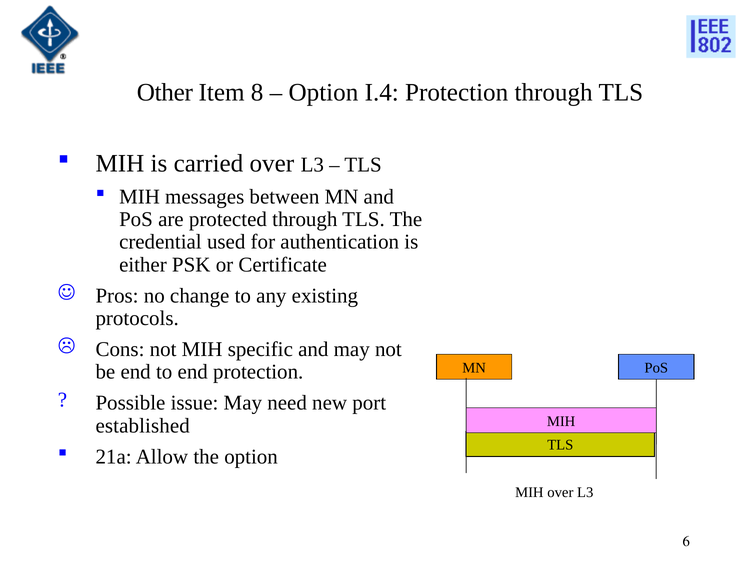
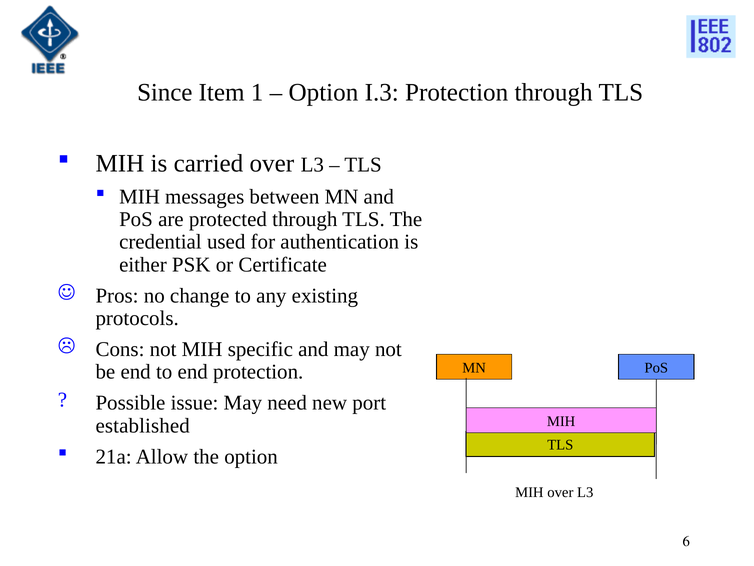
Other: Other -> Since
8: 8 -> 1
I.4: I.4 -> I.3
